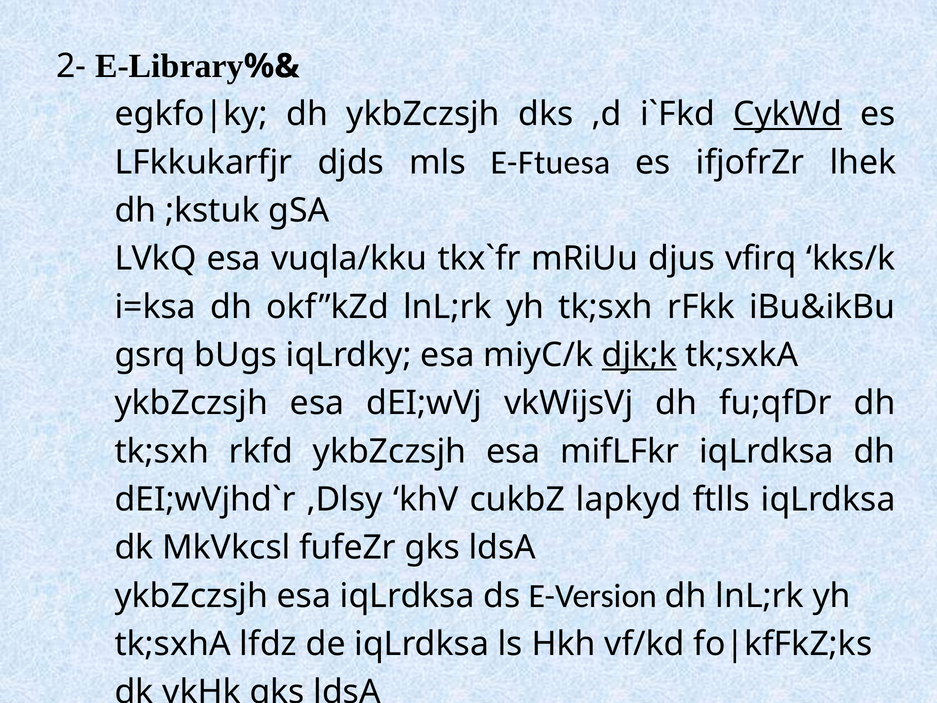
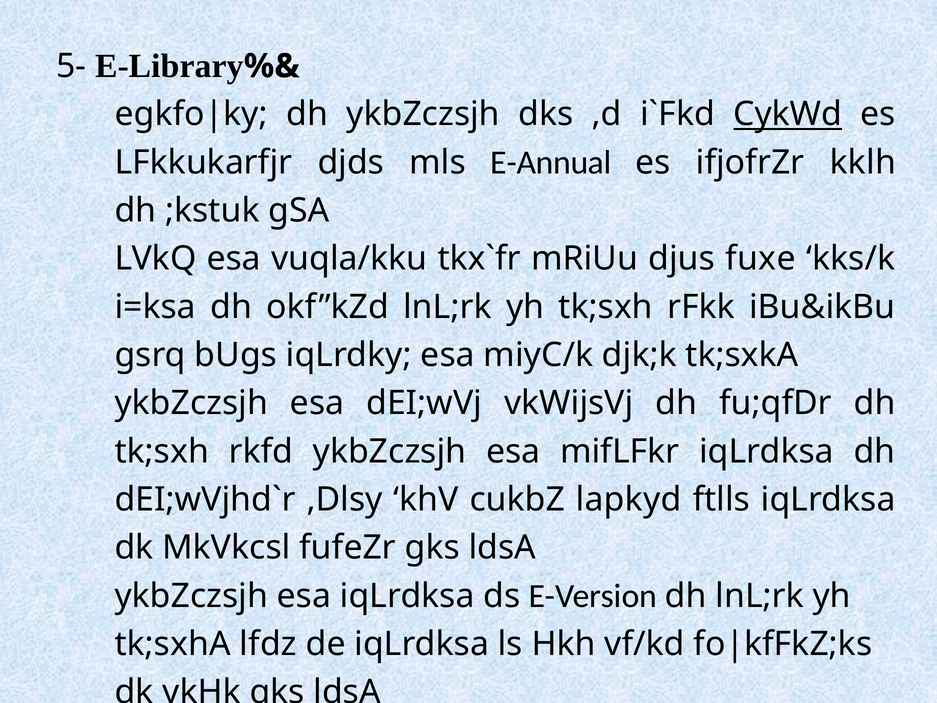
2-: 2- -> 5-
E-Ftuesa: E-Ftuesa -> E-Annual
lhek: lhek -> kklh
vfirq: vfirq -> fuxe
djk;k underline: present -> none
